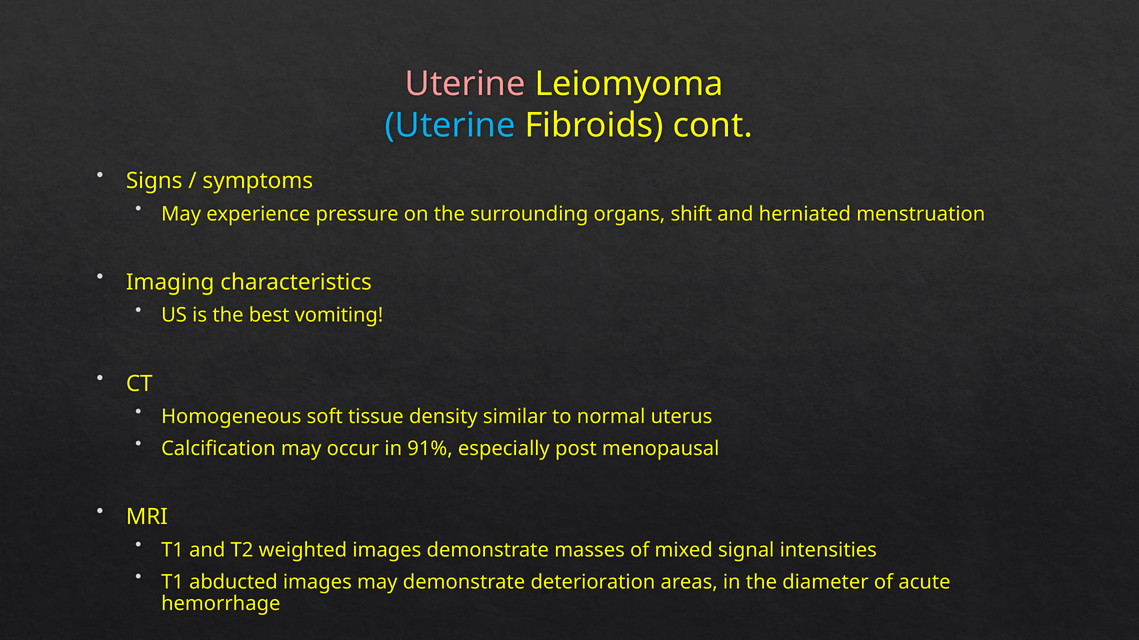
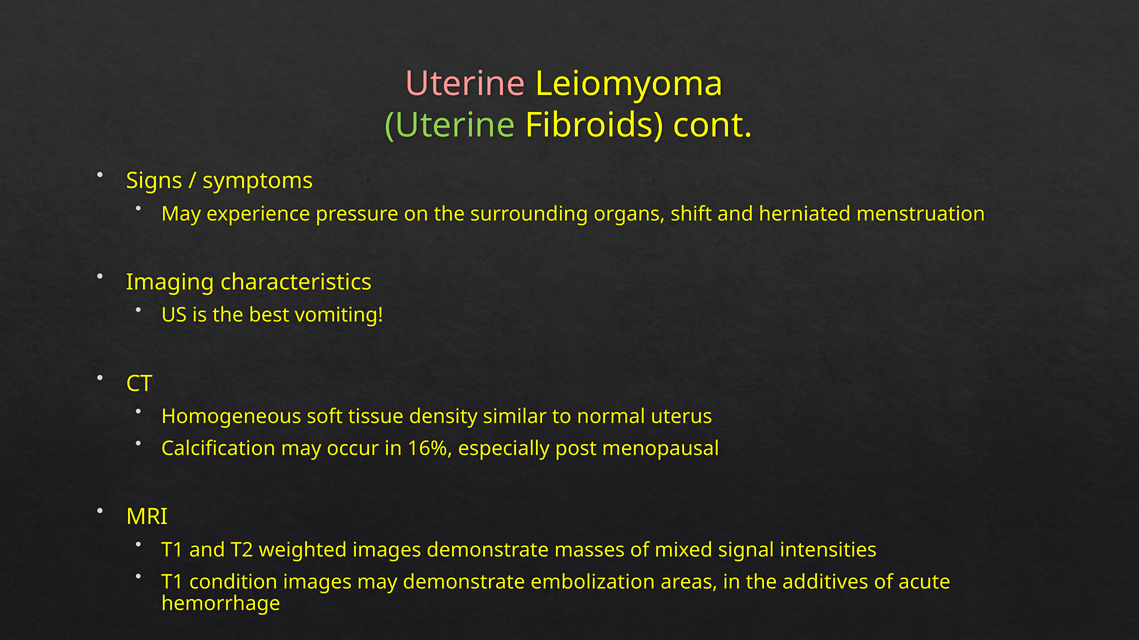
Uterine at (450, 126) colour: light blue -> light green
91%: 91% -> 16%
abducted: abducted -> condition
deterioration: deterioration -> embolization
diameter: diameter -> additives
